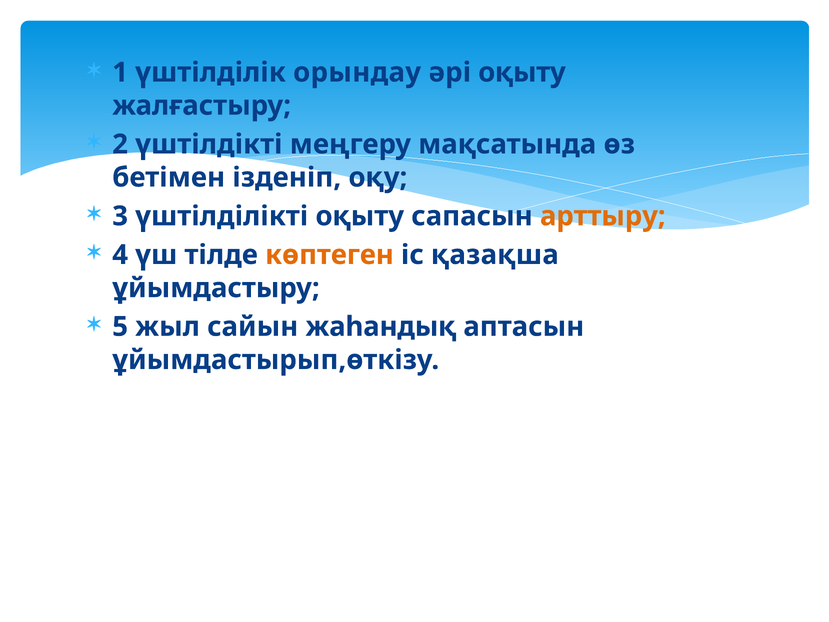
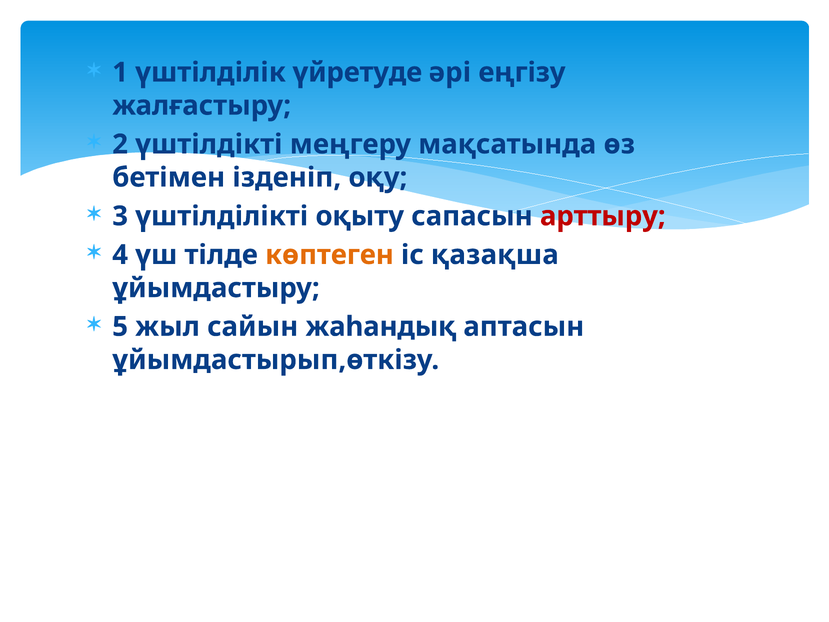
орындау: орындау -> үйретуде
әрі оқыту: оқыту -> еңгізу
арттыру colour: orange -> red
